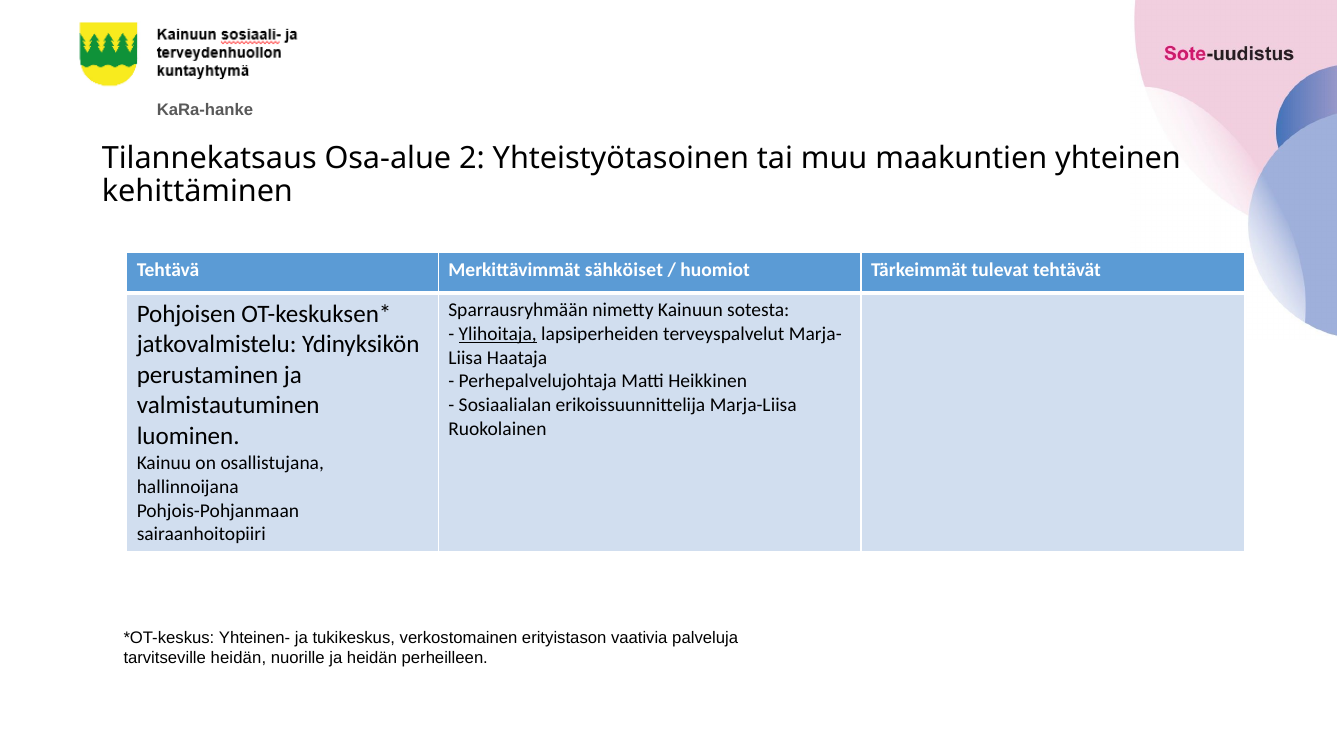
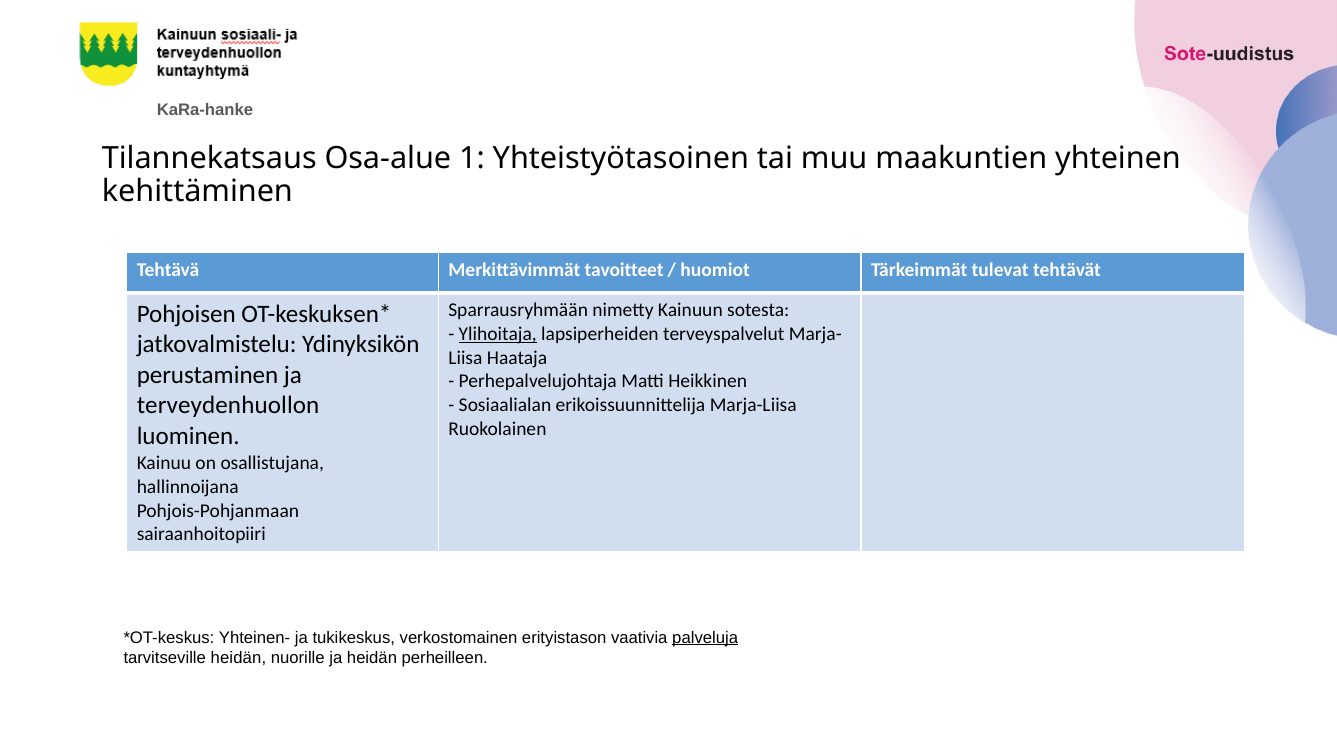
2: 2 -> 1
sähköiset: sähköiset -> tavoitteet
valmistautuminen: valmistautuminen -> terveydenhuollon
palveluja underline: none -> present
